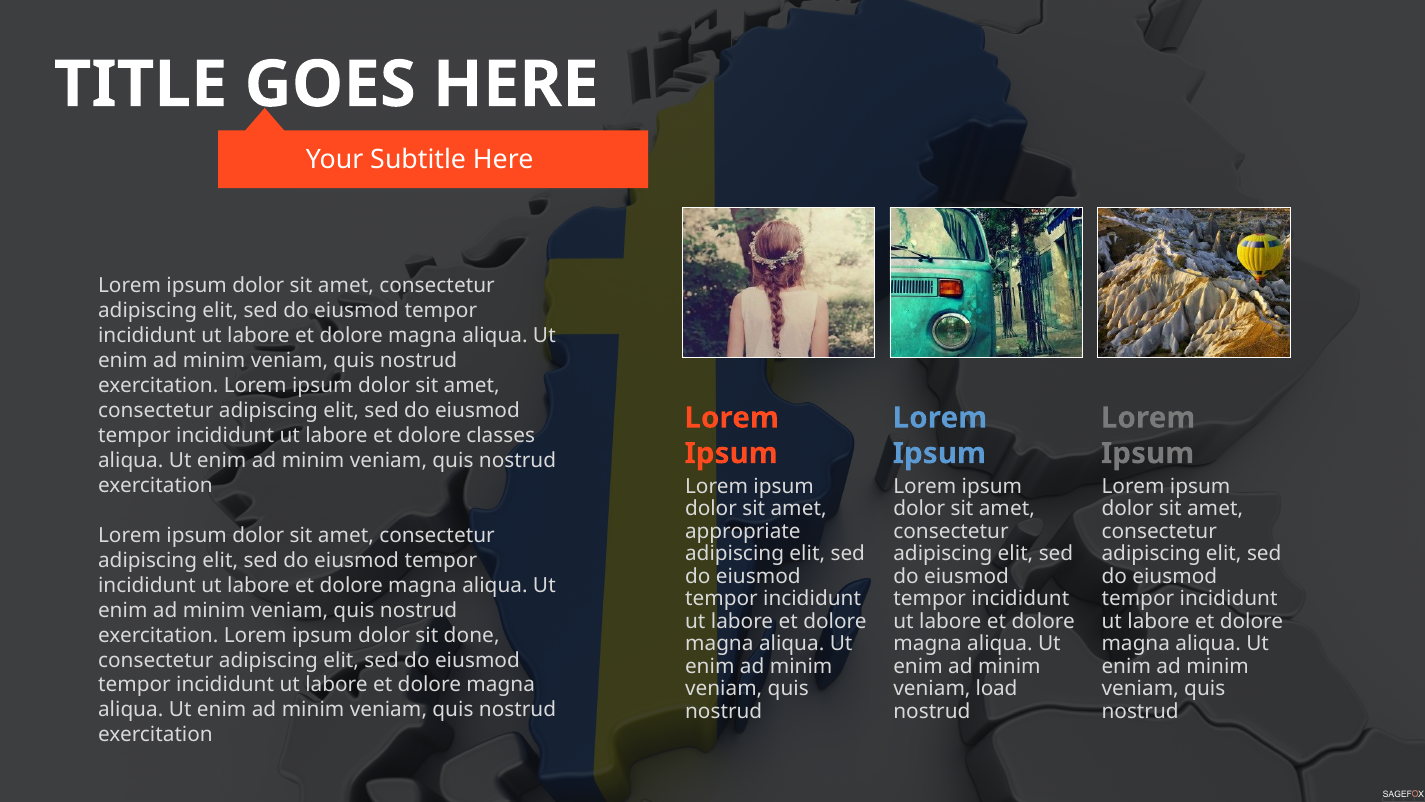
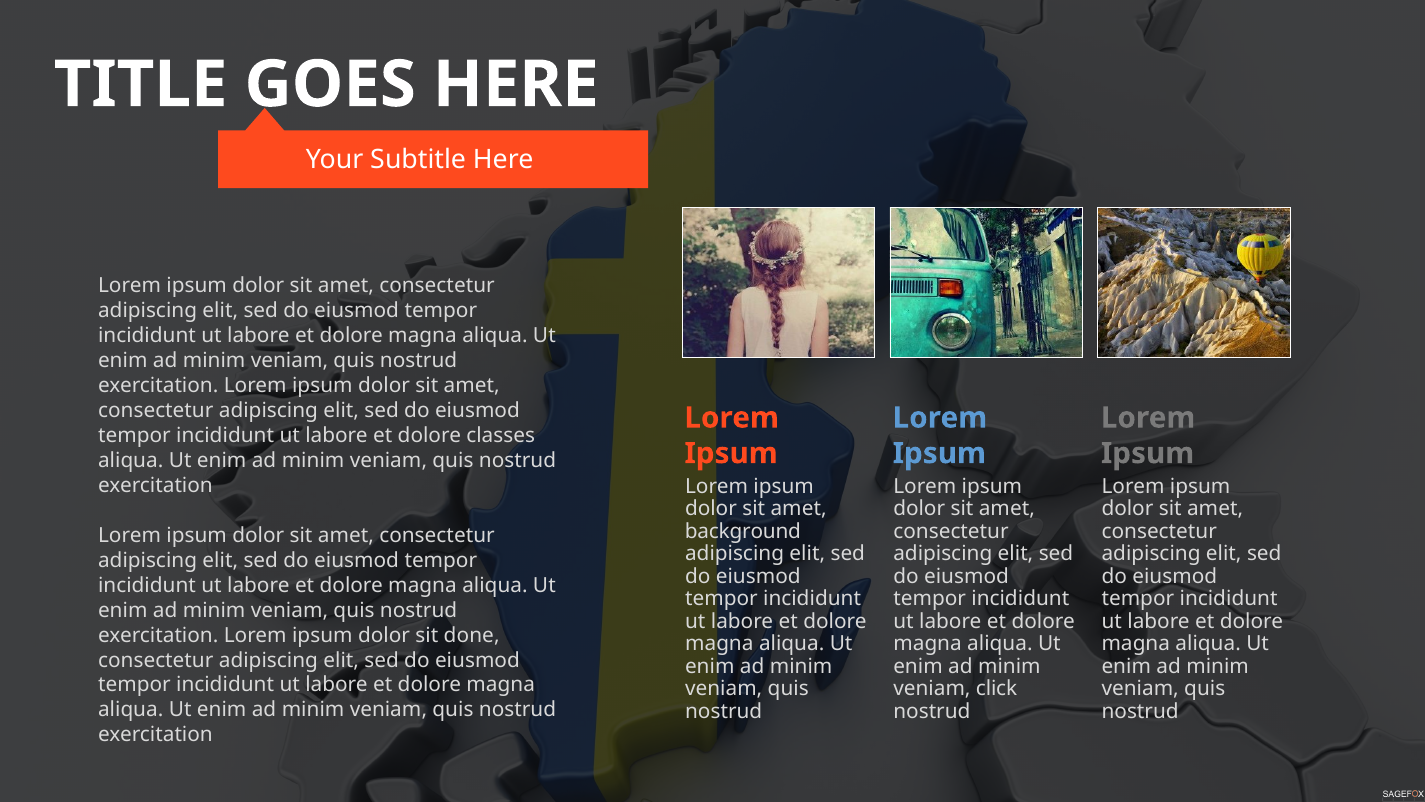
appropriate: appropriate -> background
load: load -> click
